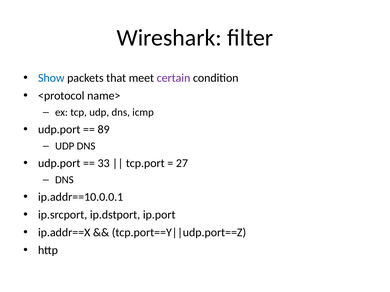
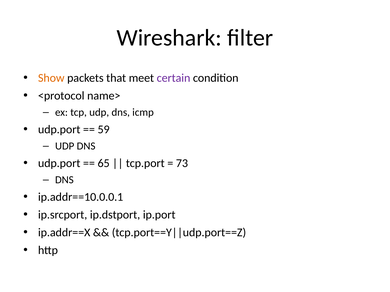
Show colour: blue -> orange
89: 89 -> 59
33: 33 -> 65
27: 27 -> 73
